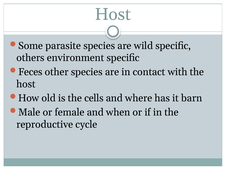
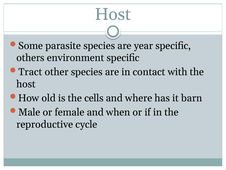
wild: wild -> year
Feces: Feces -> Tract
